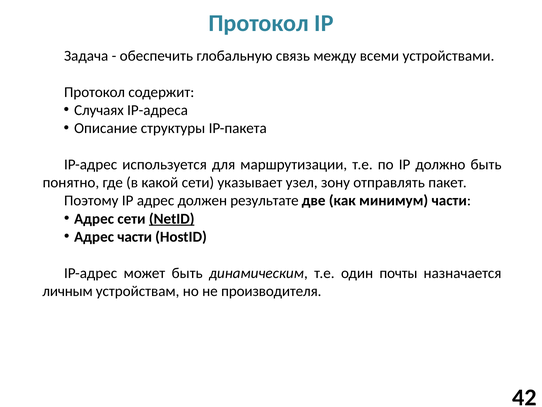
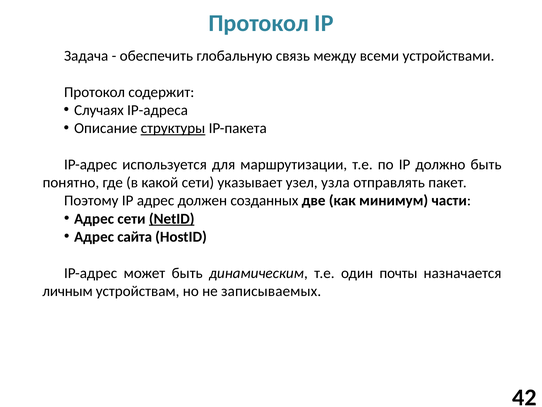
структуры underline: none -> present
зону: зону -> узла
результате: результате -> созданных
Адрес части: части -> сайта
производителя: производителя -> записываемых
